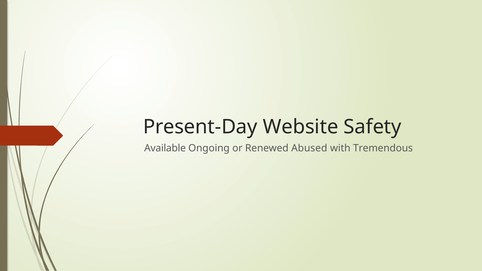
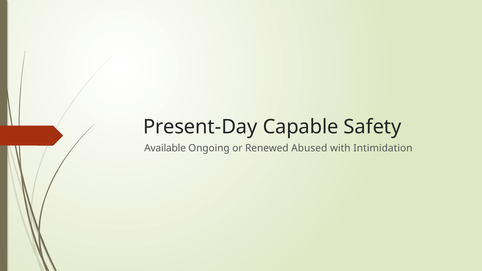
Website: Website -> Capable
Tremendous: Tremendous -> Intimidation
